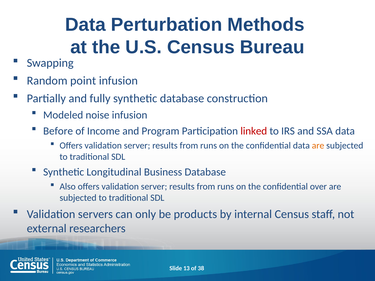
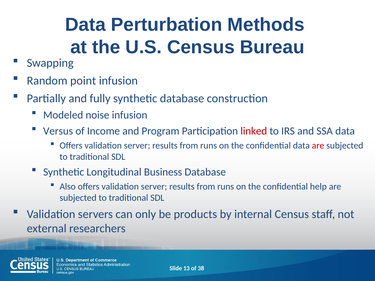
Before: Before -> Versus
are at (318, 146) colour: orange -> red
over: over -> help
